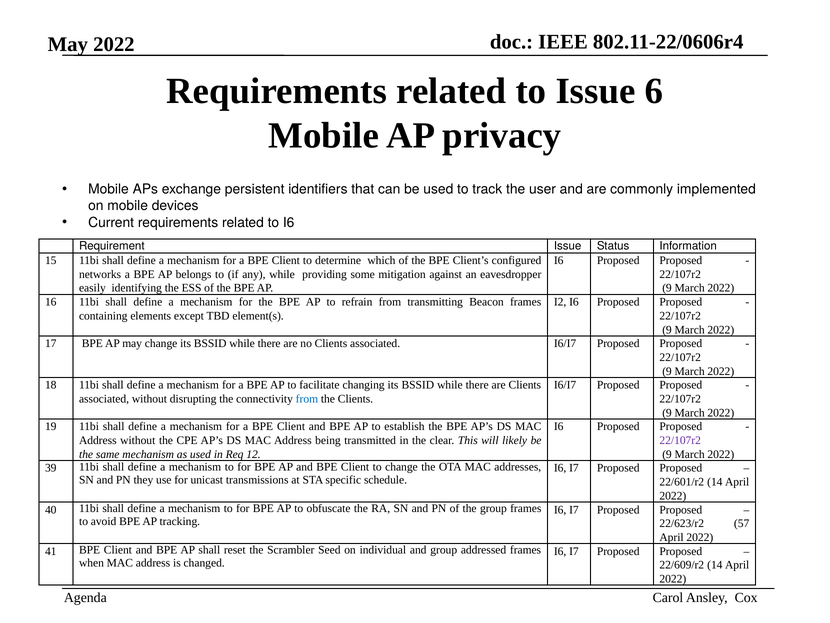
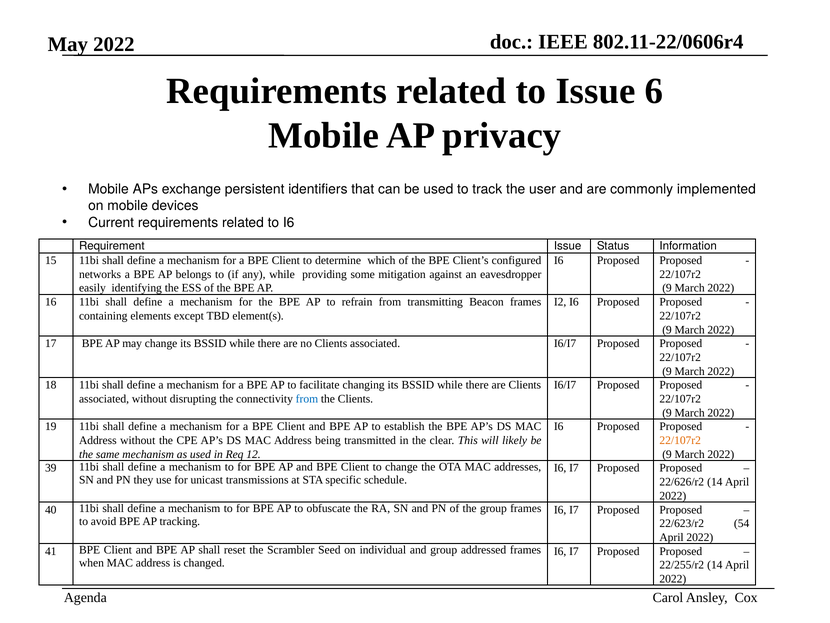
22/107r2 at (680, 440) colour: purple -> orange
22/601/r2: 22/601/r2 -> 22/626/r2
57: 57 -> 54
22/609/r2: 22/609/r2 -> 22/255/r2
